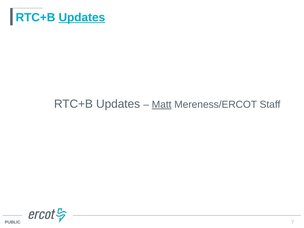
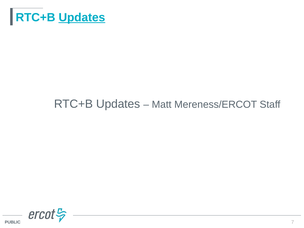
Matt underline: present -> none
